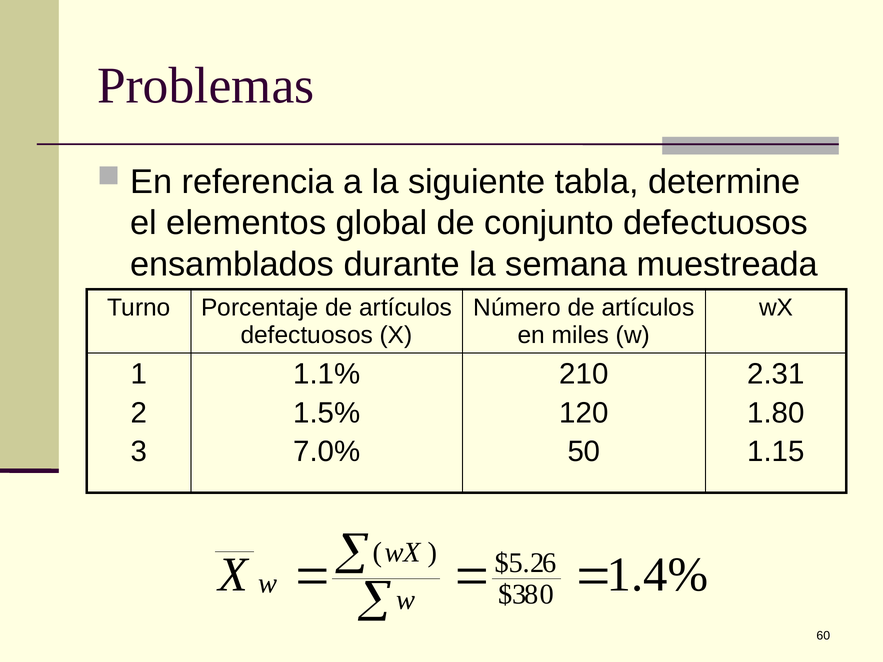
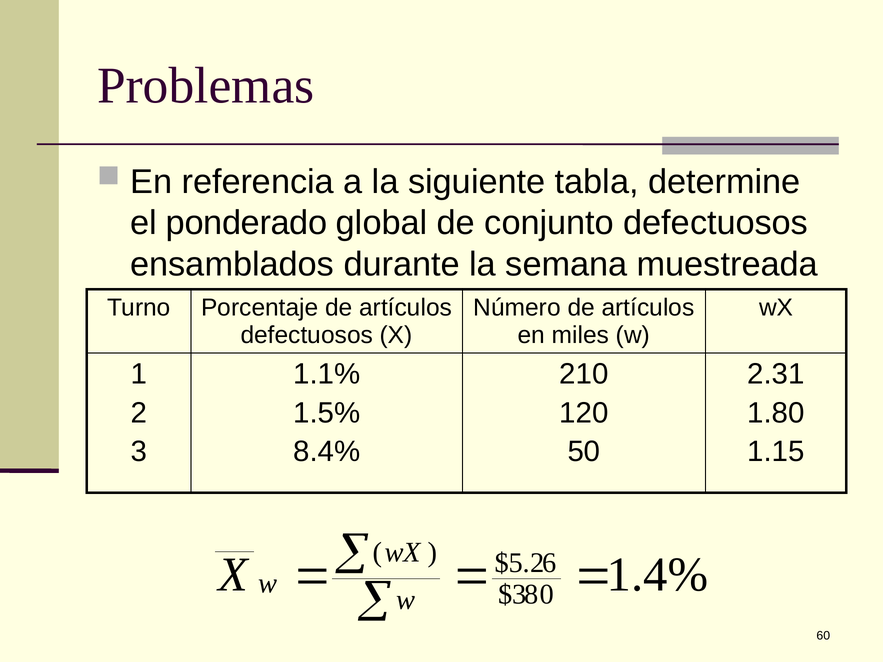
elementos: elementos -> ponderado
7.0%: 7.0% -> 8.4%
